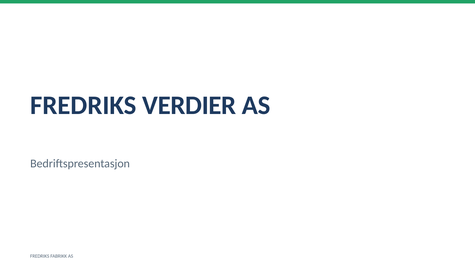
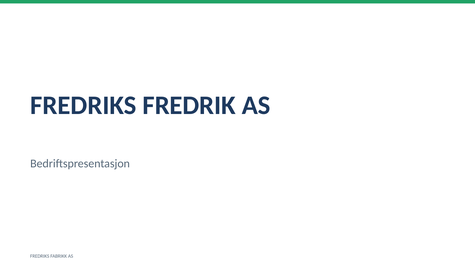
VERDIER: VERDIER -> FREDRIK
